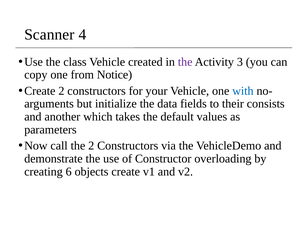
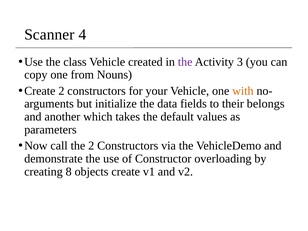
Notice: Notice -> Nouns
with colour: blue -> orange
consists: consists -> belongs
6: 6 -> 8
